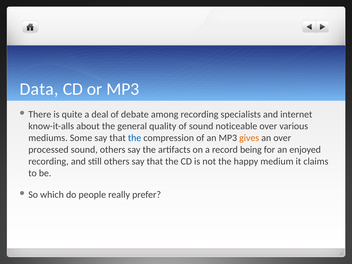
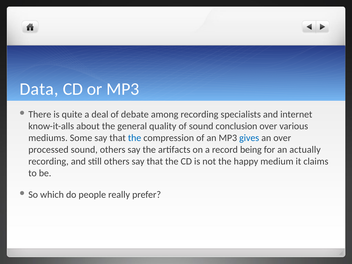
noticeable: noticeable -> conclusion
gives colour: orange -> blue
enjoyed: enjoyed -> actually
